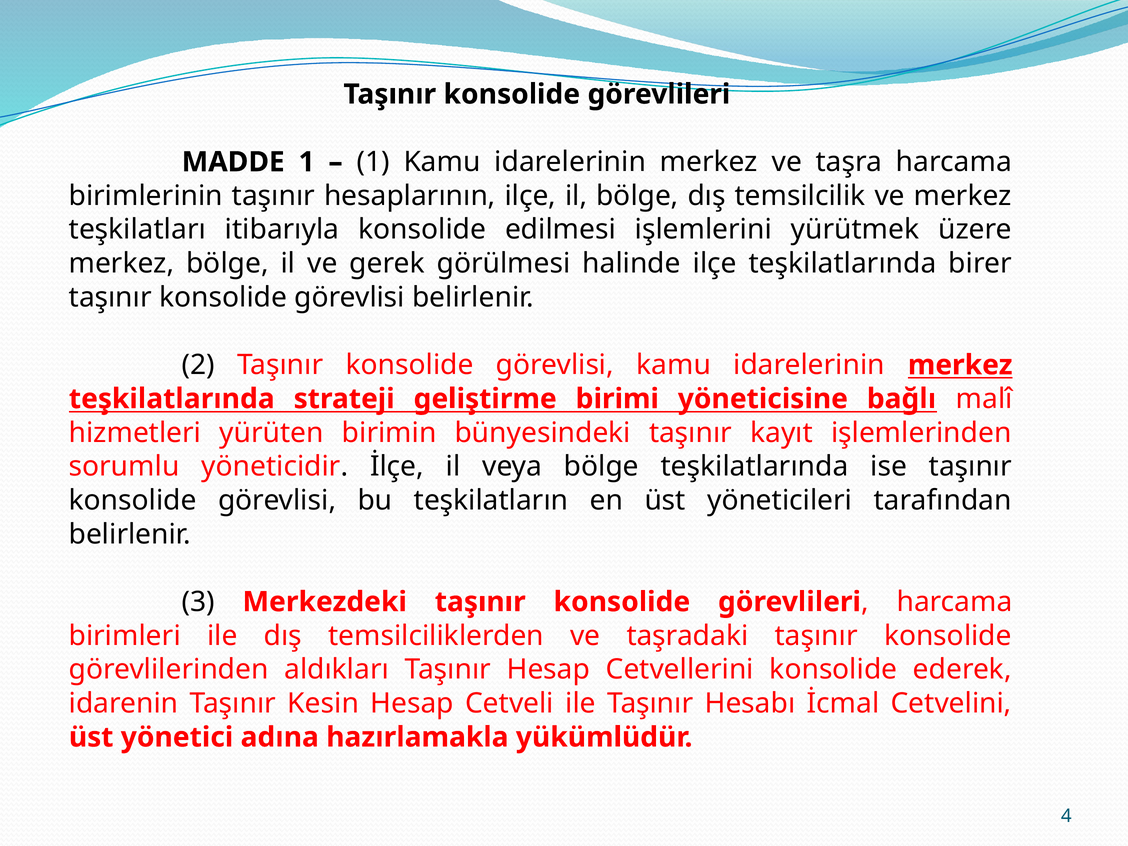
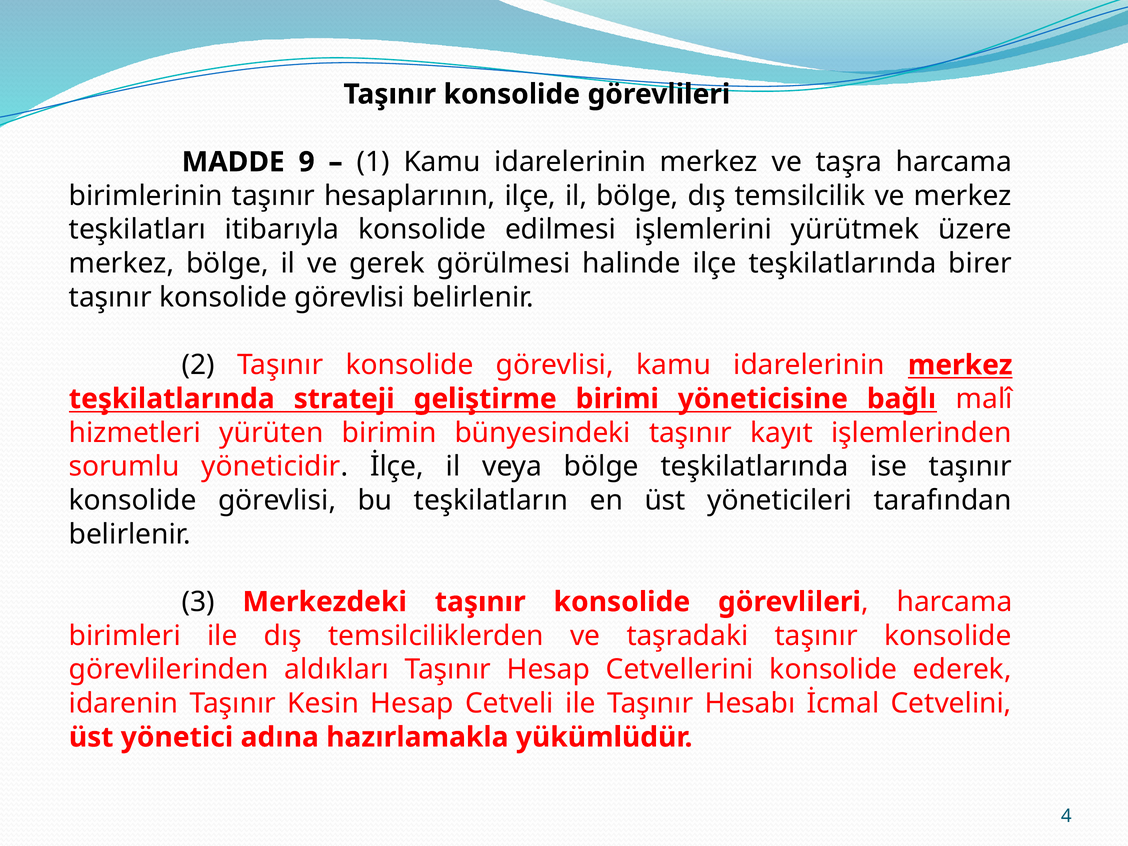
MADDE 1: 1 -> 9
